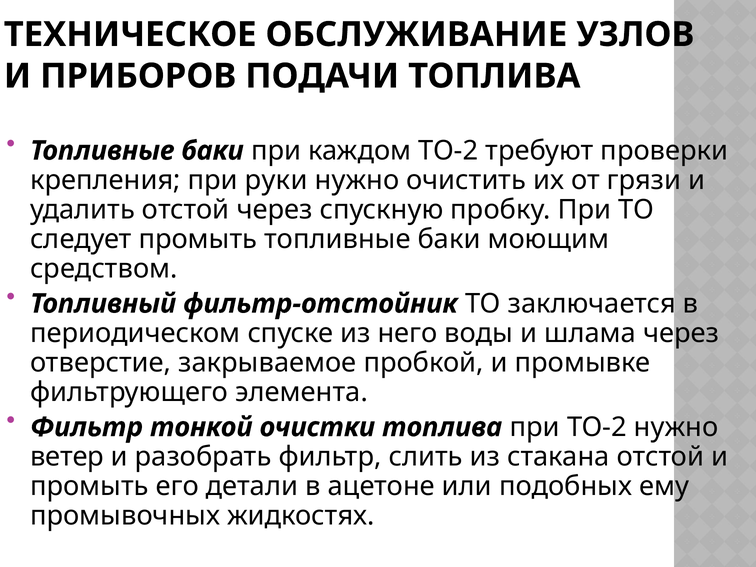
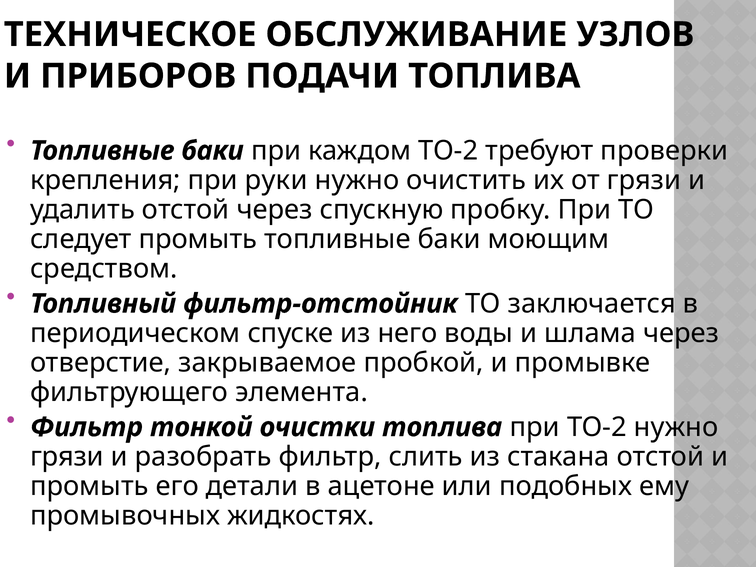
ветер at (67, 457): ветер -> грязи
